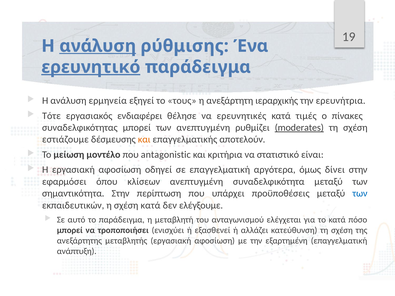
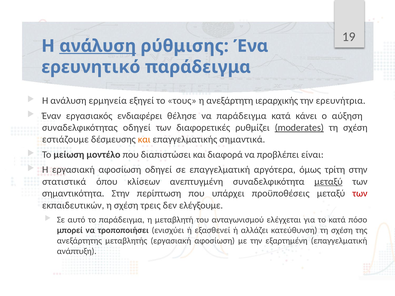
ερευνητικό underline: present -> none
Τότε: Τότε -> Έναν
να ερευνητικές: ερευνητικές -> παράδειγμα
τιμές: τιμές -> κάνει
πίνακες: πίνακες -> αύξηση
συναδελφικότητας μπορεί: μπορεί -> οδηγεί
των ανεπτυγμένη: ανεπτυγμένη -> διαφορετικές
αποτελούν: αποτελούν -> σημαντικά
antagonistic: antagonistic -> διαπιστώσει
κριτήρια: κριτήρια -> διαφορά
στατιστικό: στατιστικό -> προβλέπει
δίνει: δίνει -> τρίτη
εφαρμόσει: εφαρμόσει -> στατιστικά
μεταξύ at (328, 182) underline: none -> present
των at (360, 194) colour: blue -> red
σχέση κατά: κατά -> τρεις
